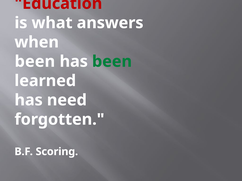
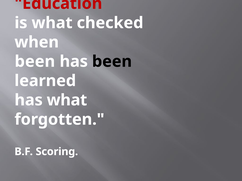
answers: answers -> checked
been at (112, 62) colour: green -> black
has need: need -> what
